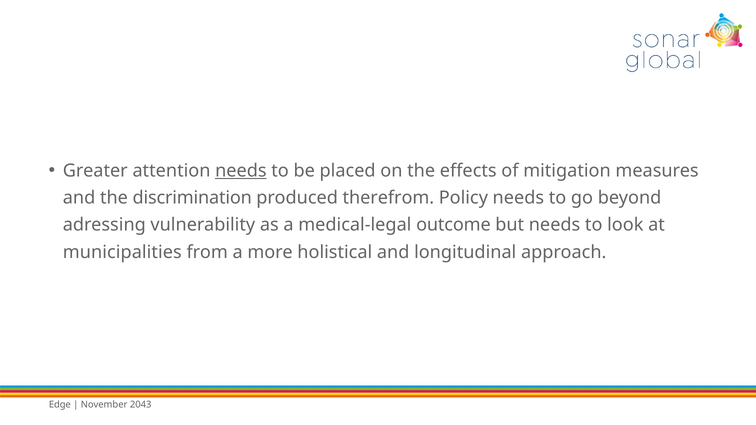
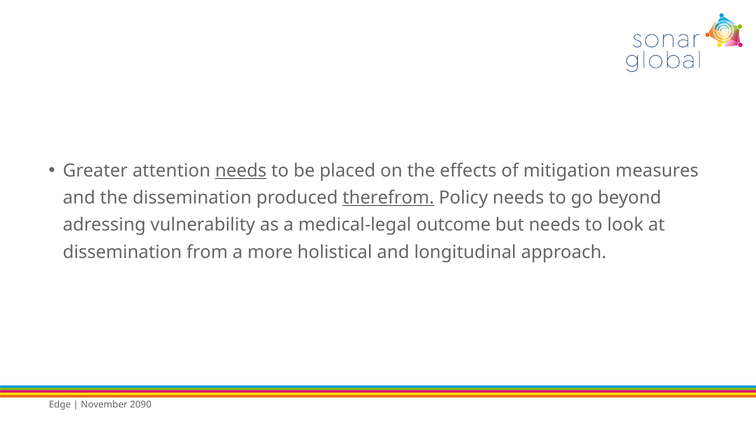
the discrimination: discrimination -> dissemination
therefrom underline: none -> present
municipalities at (122, 252): municipalities -> dissemination
2043: 2043 -> 2090
